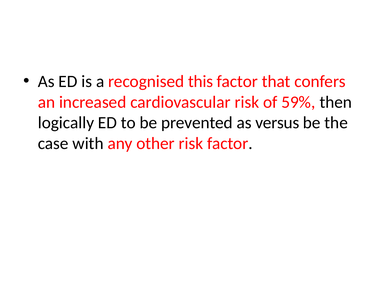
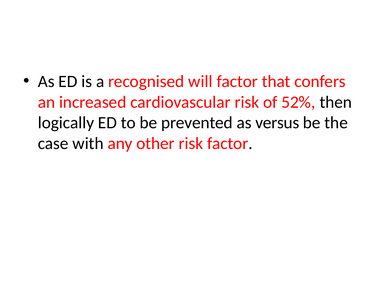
this: this -> will
59%: 59% -> 52%
